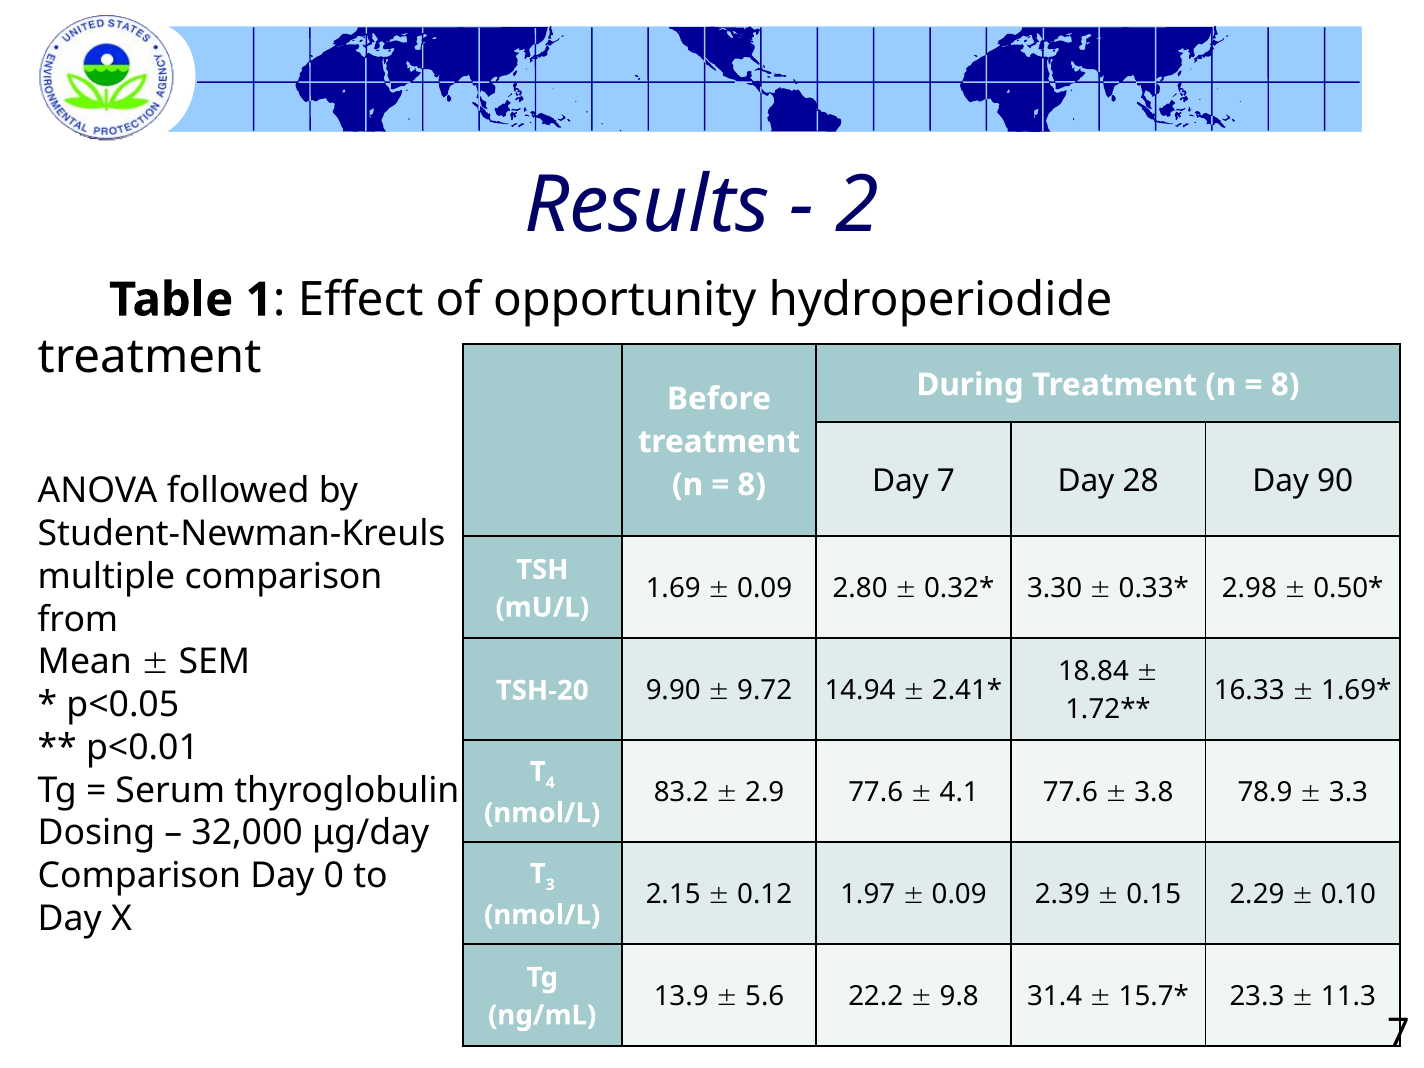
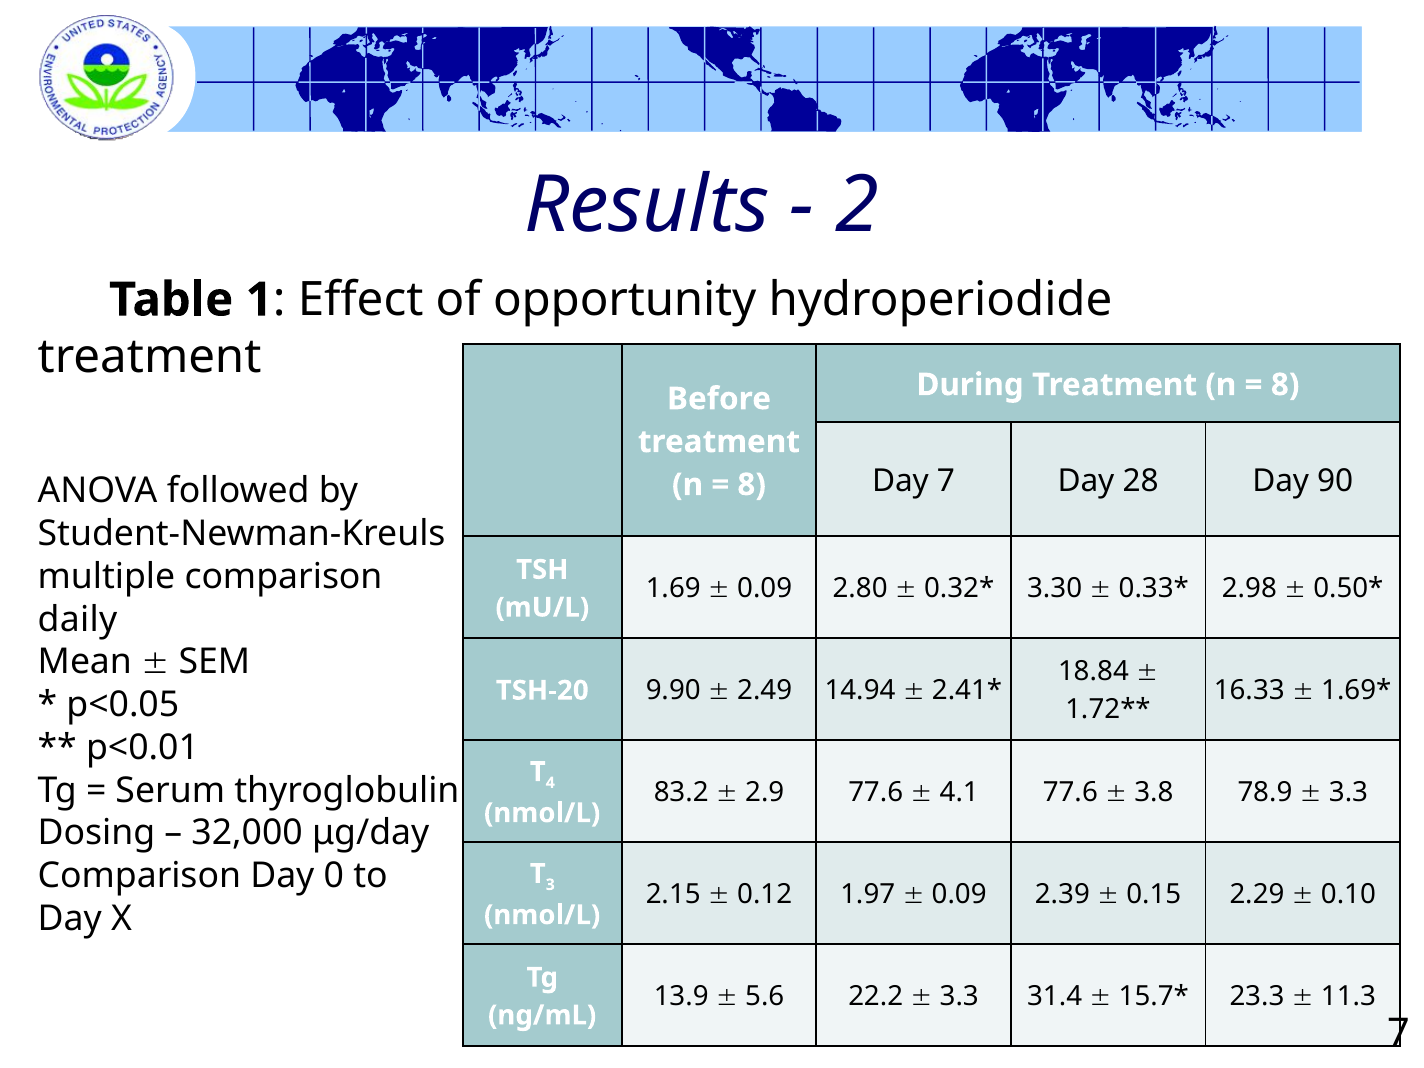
from: from -> daily
9.72: 9.72 -> 2.49
9.8 at (959, 996): 9.8 -> 3.3
